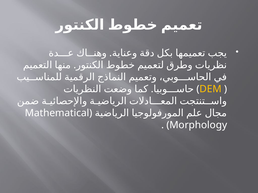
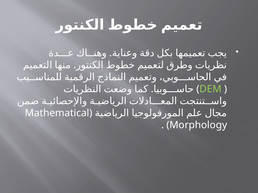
DEM colour: yellow -> light green
